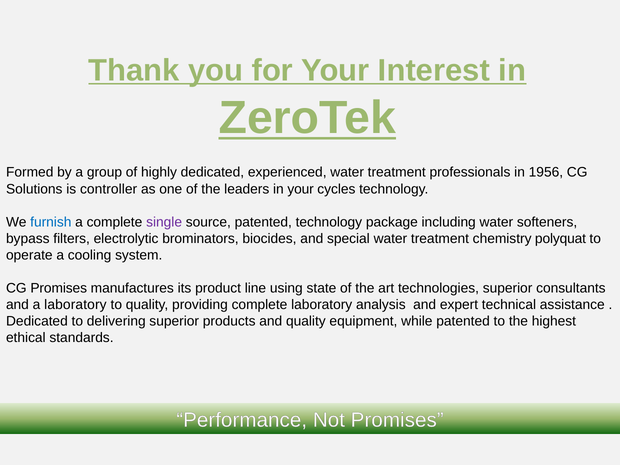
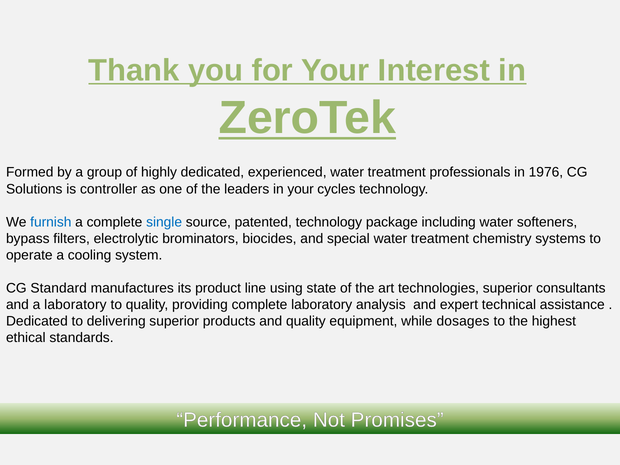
1956: 1956 -> 1976
single colour: purple -> blue
polyquat: polyquat -> systems
CG Promises: Promises -> Standard
while patented: patented -> dosages
